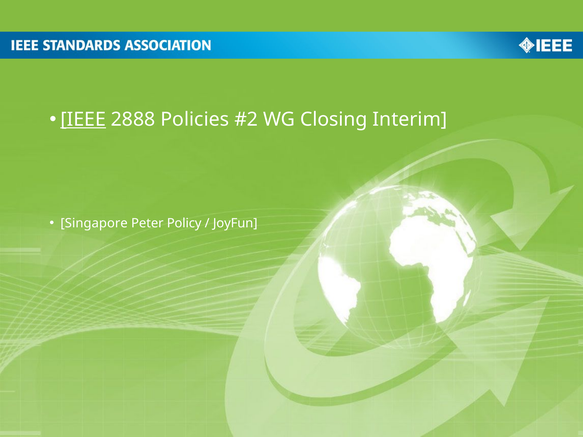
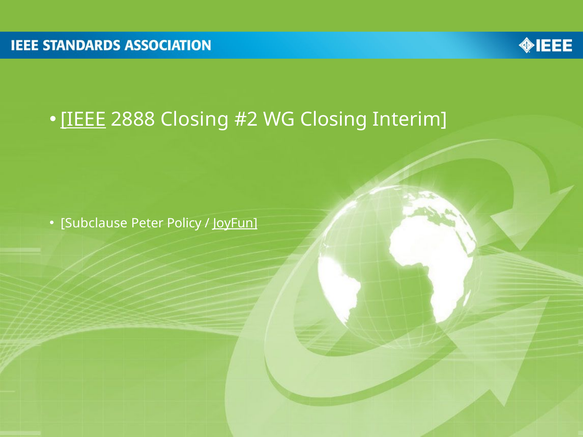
2888 Policies: Policies -> Closing
Singapore: Singapore -> Subclause
JoyFun underline: none -> present
